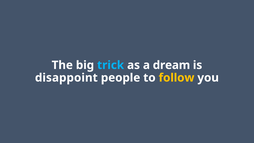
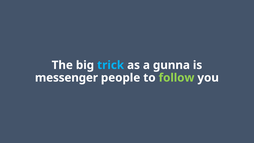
dream: dream -> gunna
disappoint: disappoint -> messenger
follow colour: yellow -> light green
